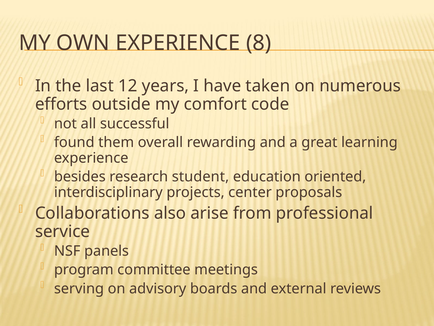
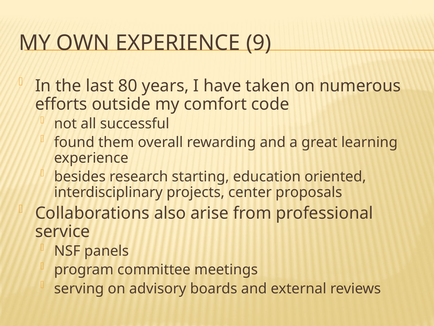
8: 8 -> 9
12: 12 -> 80
student: student -> starting
